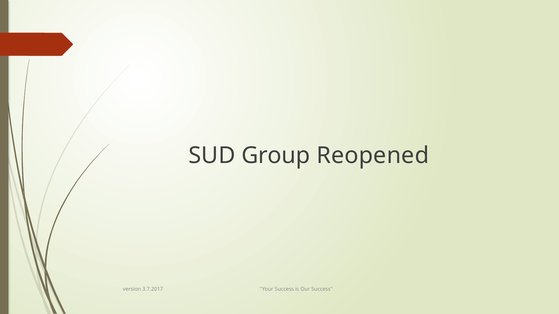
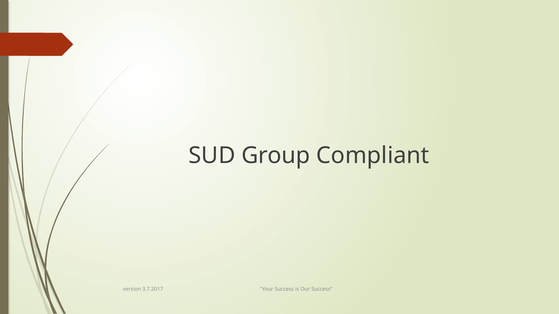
Reopened: Reopened -> Compliant
